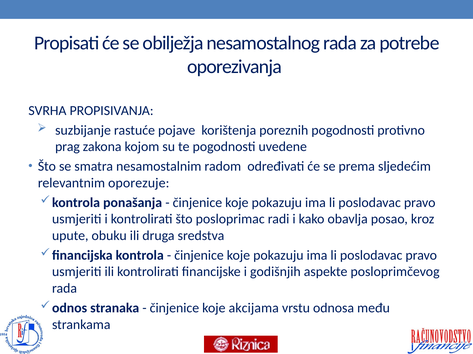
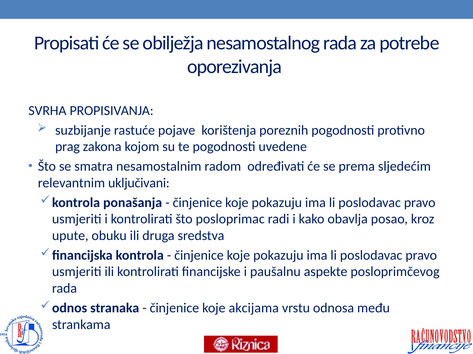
oporezuje: oporezuje -> uključivani
godišnjih: godišnjih -> paušalnu
